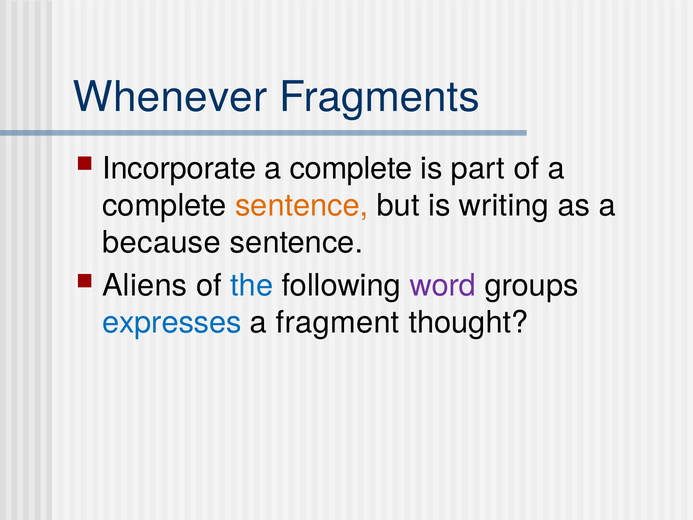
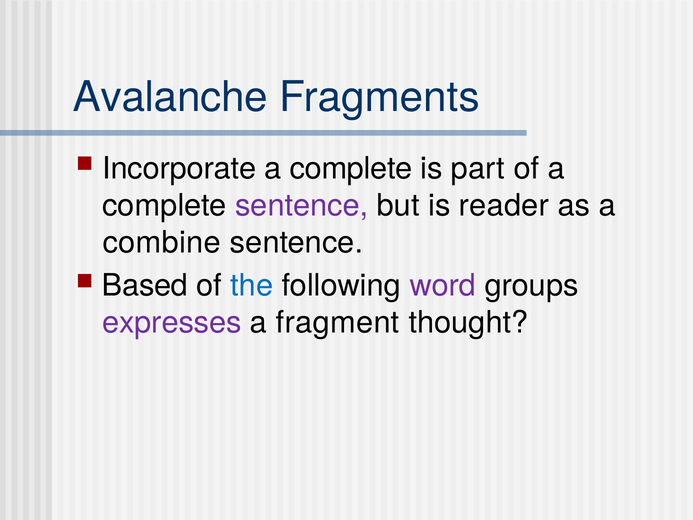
Whenever: Whenever -> Avalanche
sentence at (302, 205) colour: orange -> purple
writing: writing -> reader
because: because -> combine
Aliens: Aliens -> Based
expresses colour: blue -> purple
